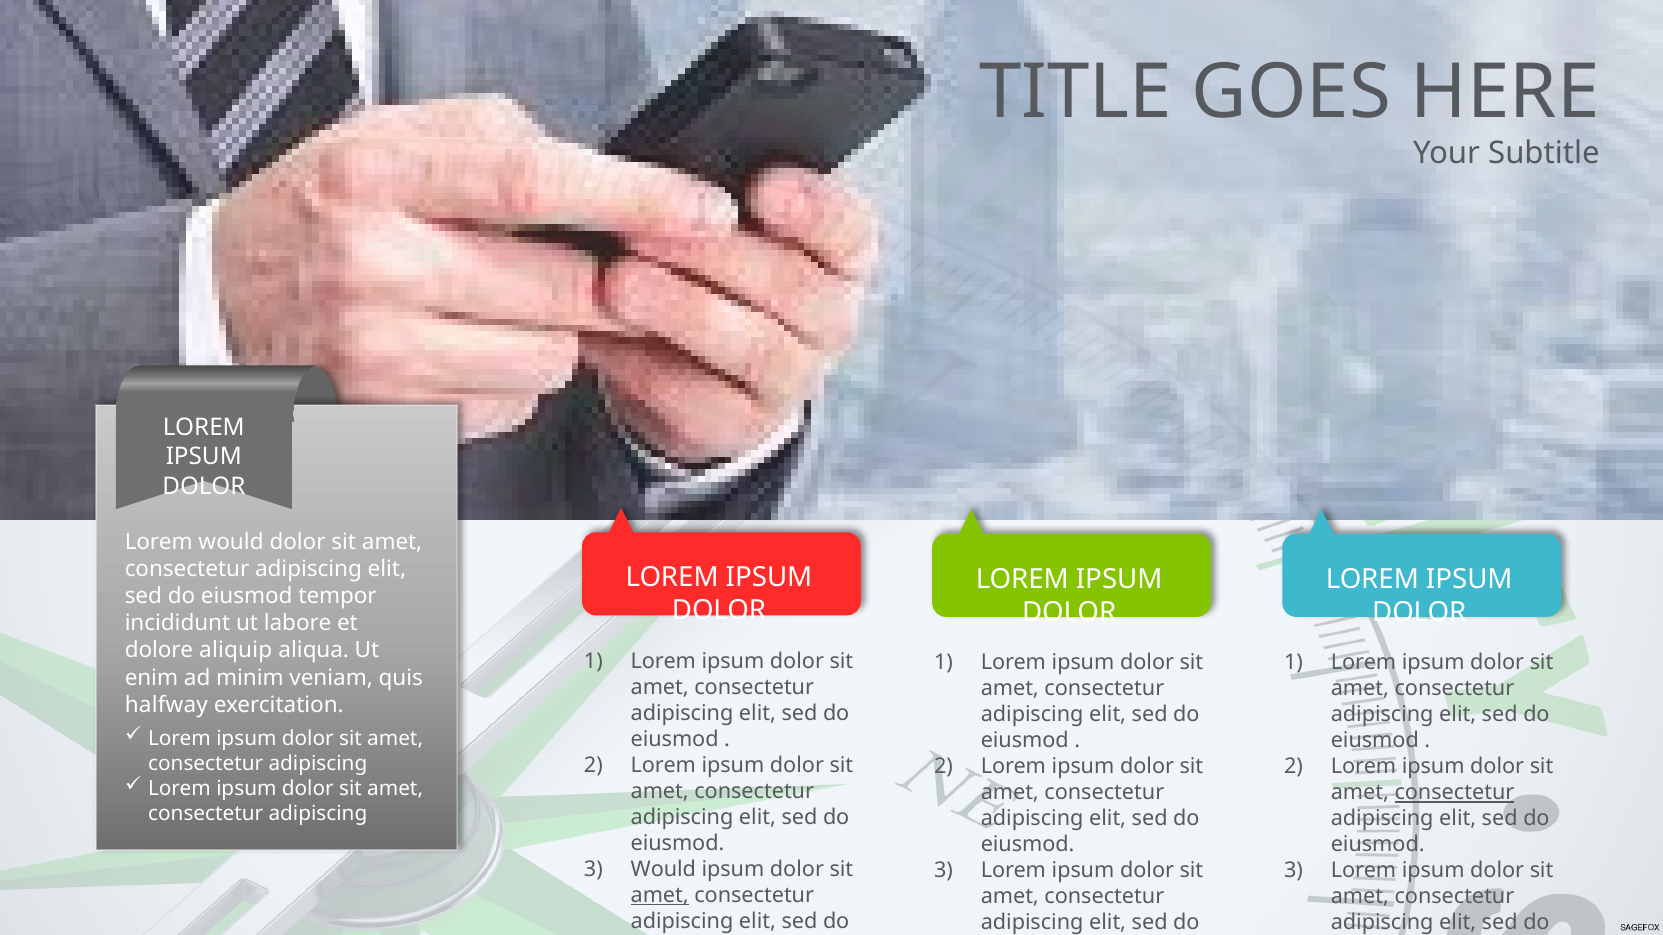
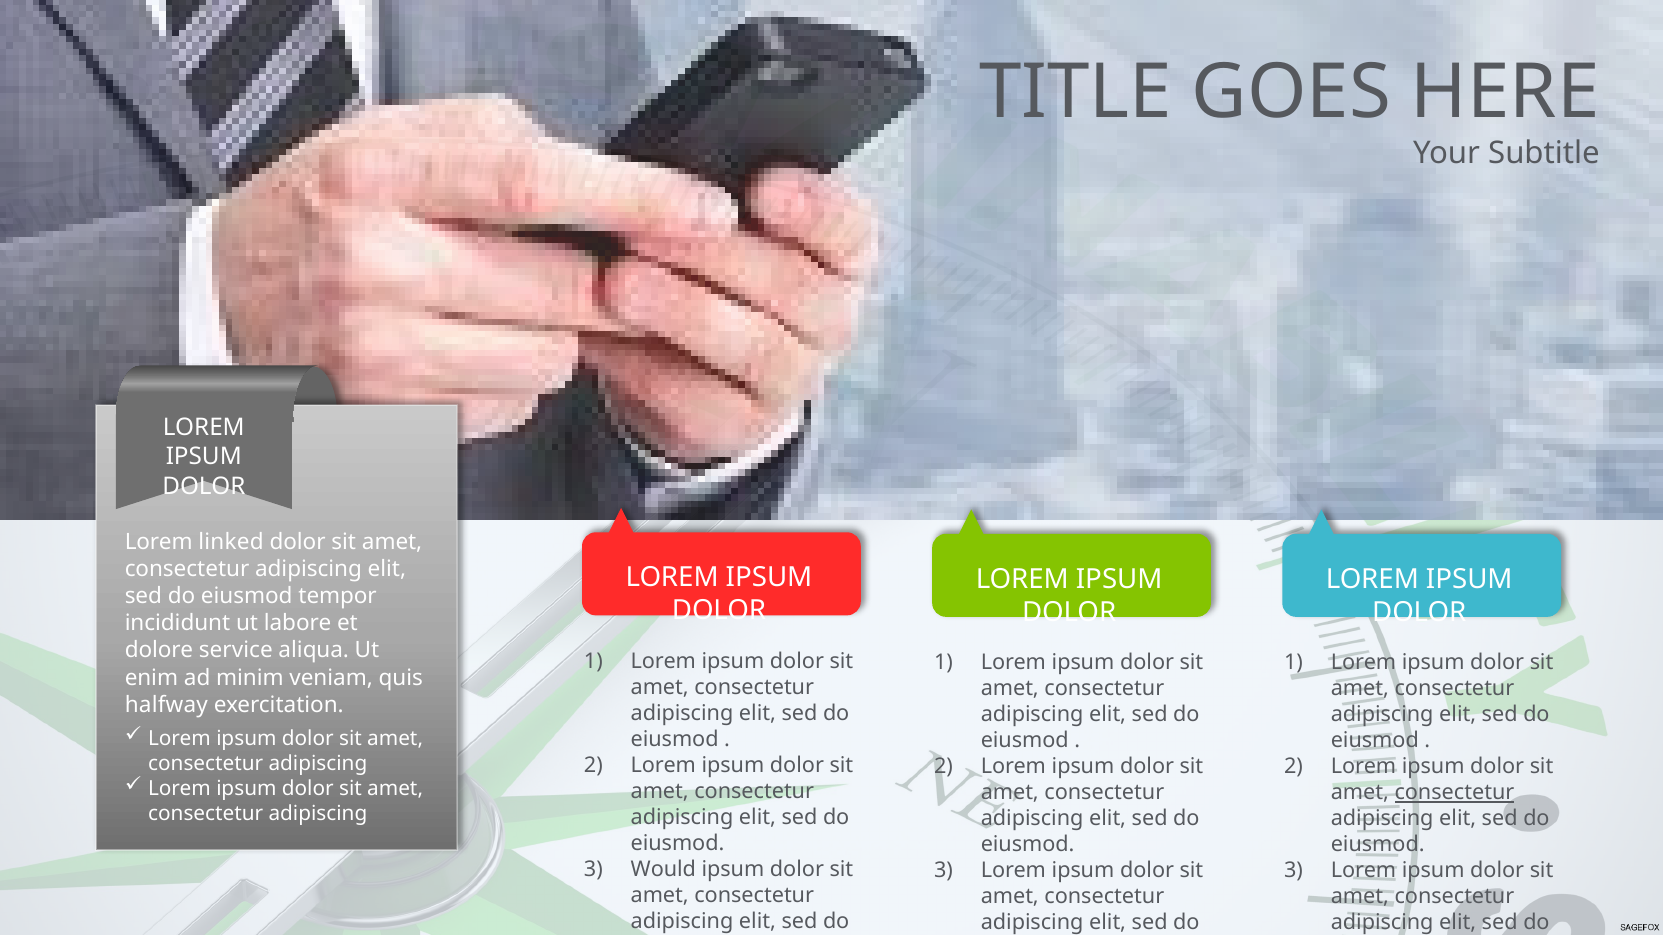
Lorem would: would -> linked
aliquip: aliquip -> service
amet at (660, 895) underline: present -> none
